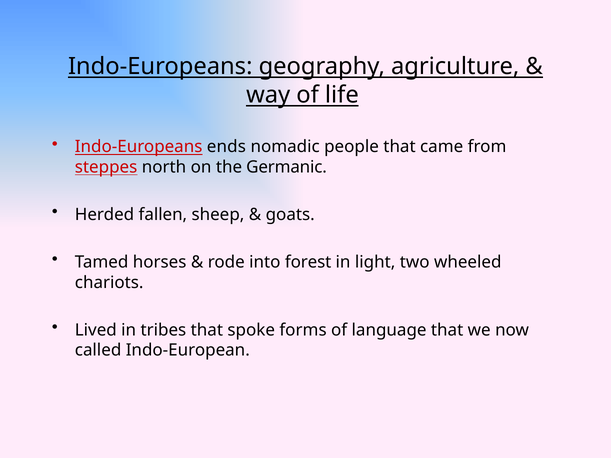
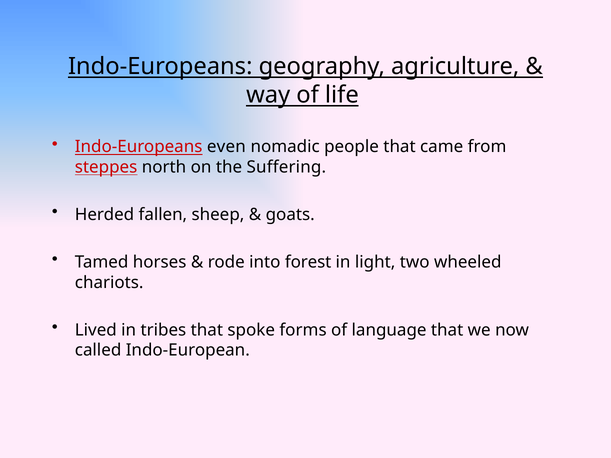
ends: ends -> even
Germanic: Germanic -> Suffering
